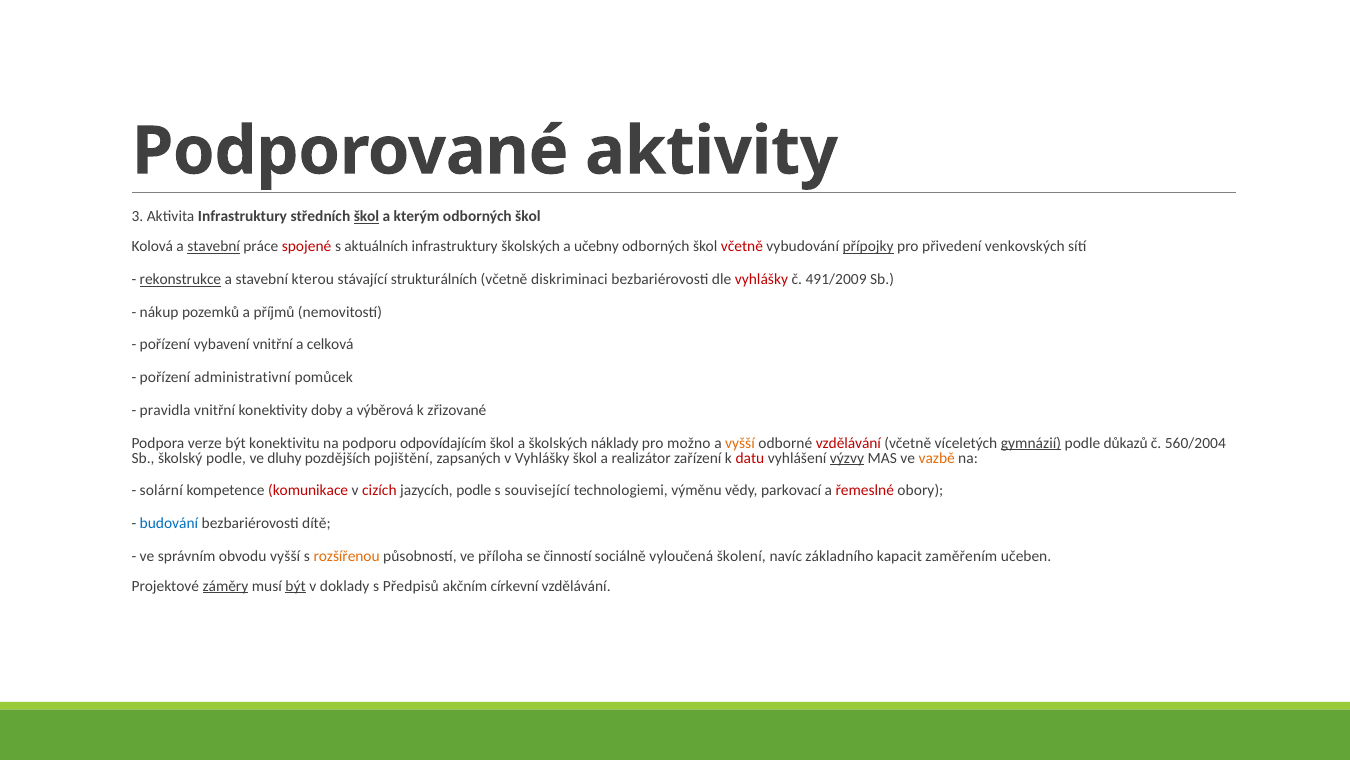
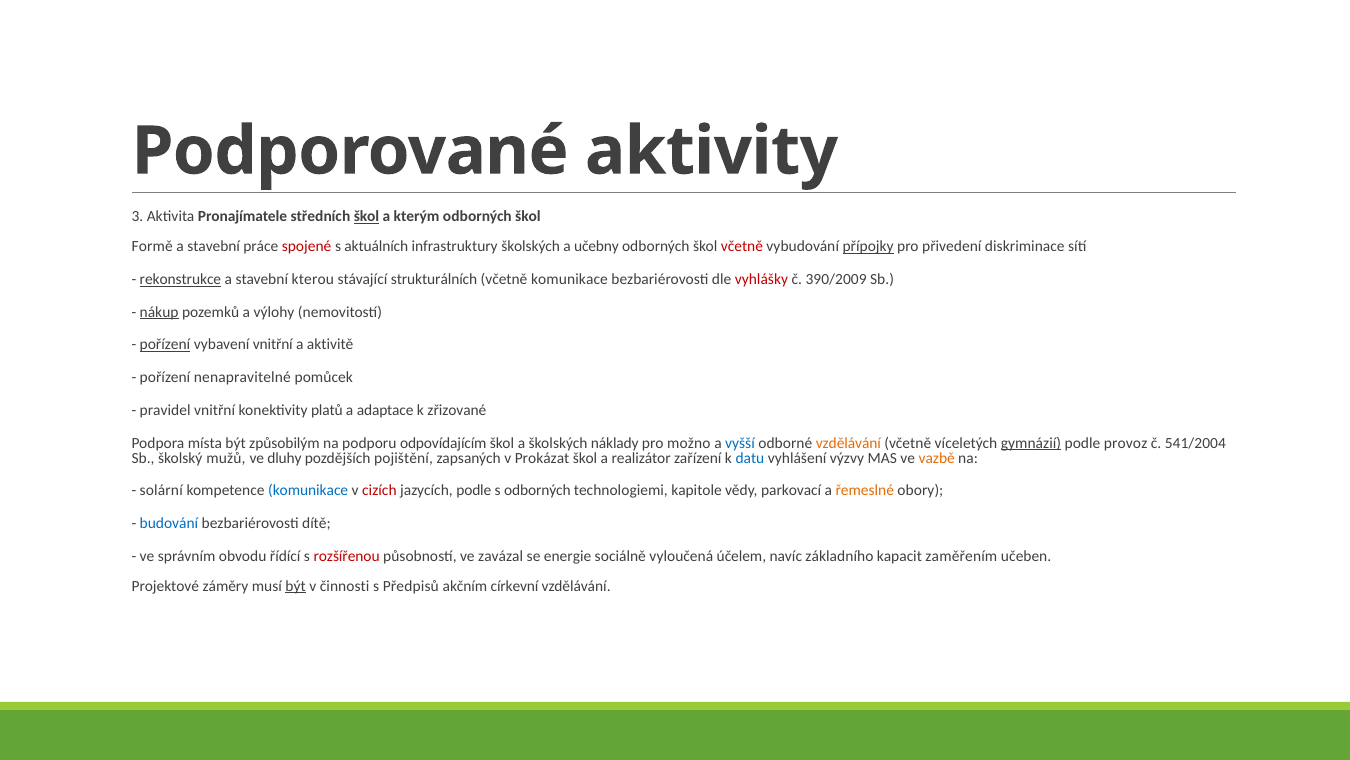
Aktivita Infrastruktury: Infrastruktury -> Pronajímatele
Kolová: Kolová -> Formě
stavební at (214, 246) underline: present -> none
venkovských: venkovských -> diskriminace
včetně diskriminaci: diskriminaci -> komunikace
491/2009: 491/2009 -> 390/2009
nákup underline: none -> present
příjmů: příjmů -> výlohy
pořízení at (165, 344) underline: none -> present
celková: celková -> aktivitě
administrativní: administrativní -> nenapravitelné
pravidla: pravidla -> pravidel
doby: doby -> platů
výběrová: výběrová -> adaptace
verze: verze -> místa
konektivitu: konektivitu -> způsobilým
vyšší at (740, 443) colour: orange -> blue
vzdělávání at (848, 443) colour: red -> orange
důkazů: důkazů -> provoz
560/2004: 560/2004 -> 541/2004
školský podle: podle -> mužů
v Vyhlášky: Vyhlášky -> Prokázat
datu colour: red -> blue
výzvy underline: present -> none
komunikace at (308, 490) colour: red -> blue
s související: související -> odborných
výměnu: výměnu -> kapitole
řemeslné colour: red -> orange
obvodu vyšší: vyšší -> řídící
rozšířenou colour: orange -> red
příloha: příloha -> zavázal
činností: činností -> energie
školení: školení -> účelem
záměry underline: present -> none
doklady: doklady -> činnosti
